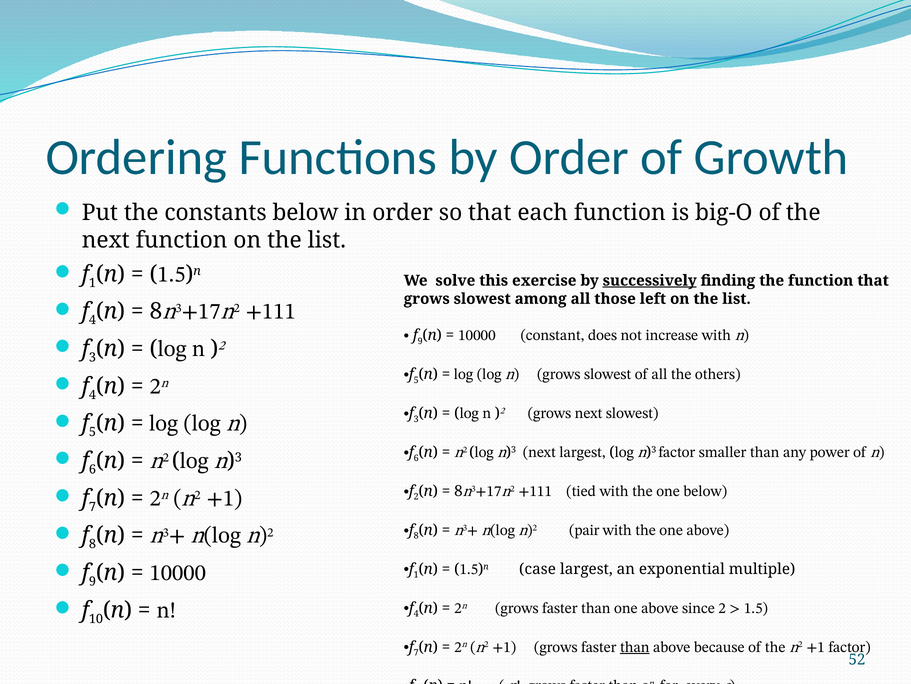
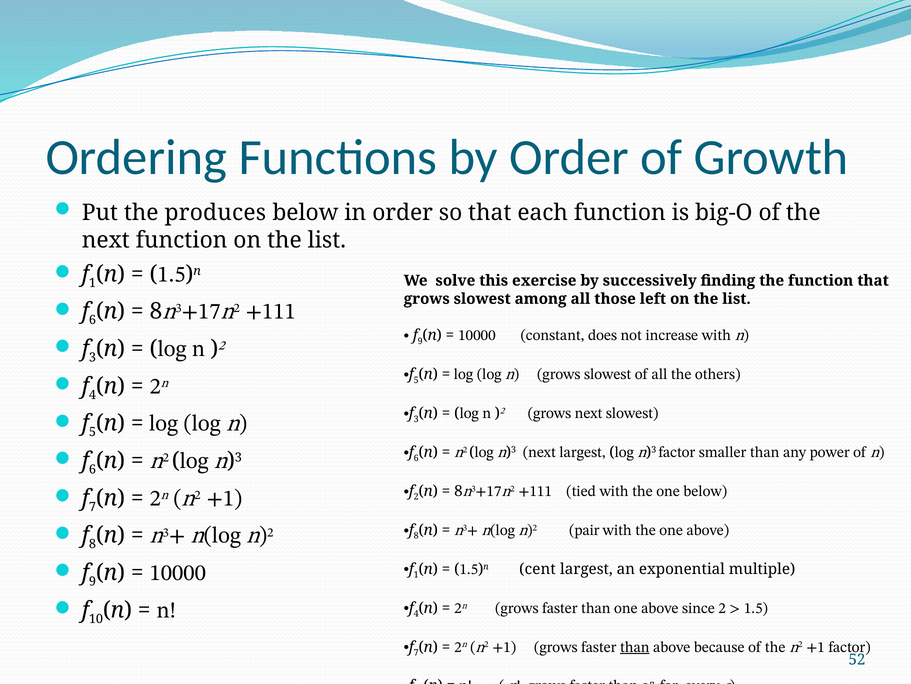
constants: constants -> produces
successively underline: present -> none
4 at (93, 320): 4 -> 6
case: case -> cent
